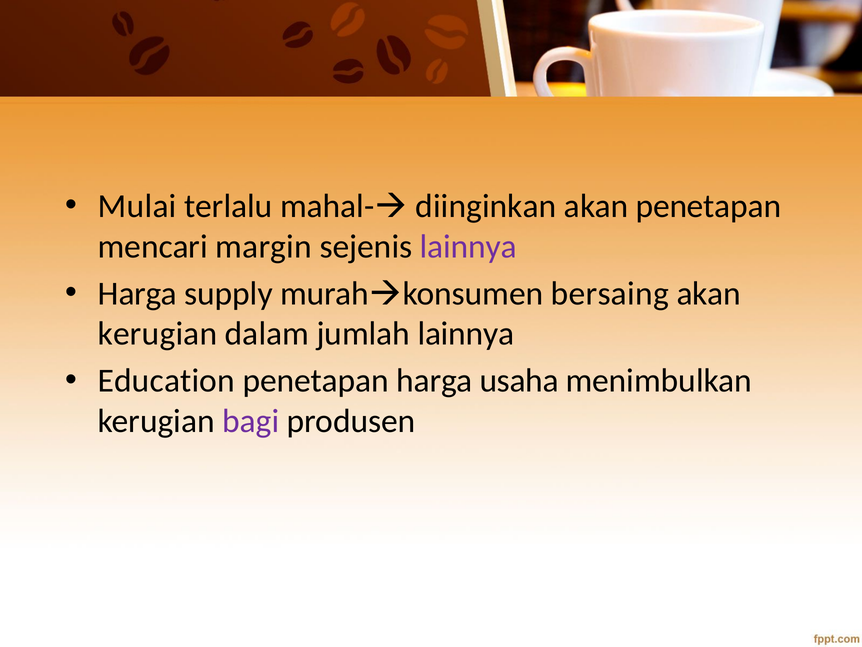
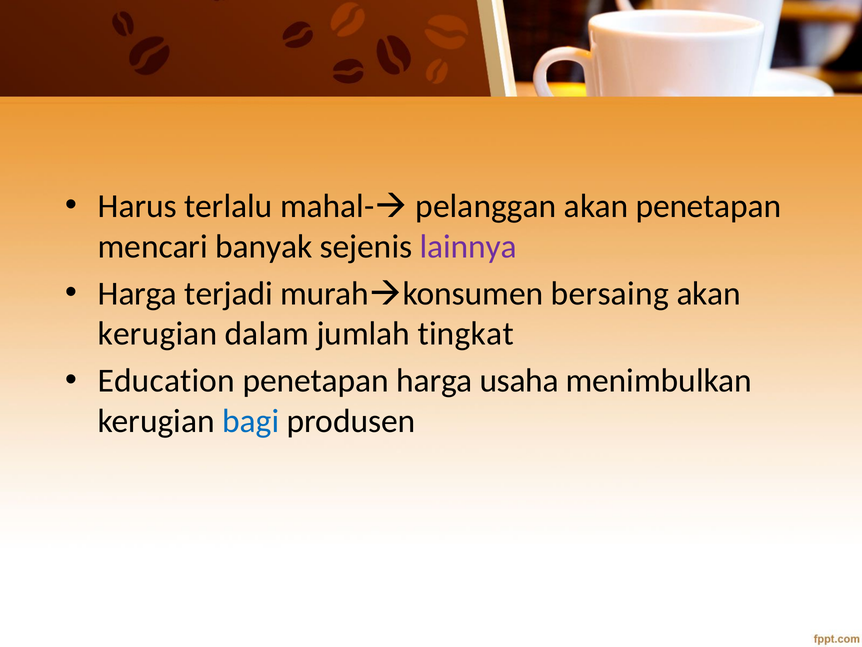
Mulai: Mulai -> Harus
diinginkan: diinginkan -> pelanggan
margin: margin -> banyak
supply: supply -> terjadi
jumlah lainnya: lainnya -> tingkat
bagi colour: purple -> blue
